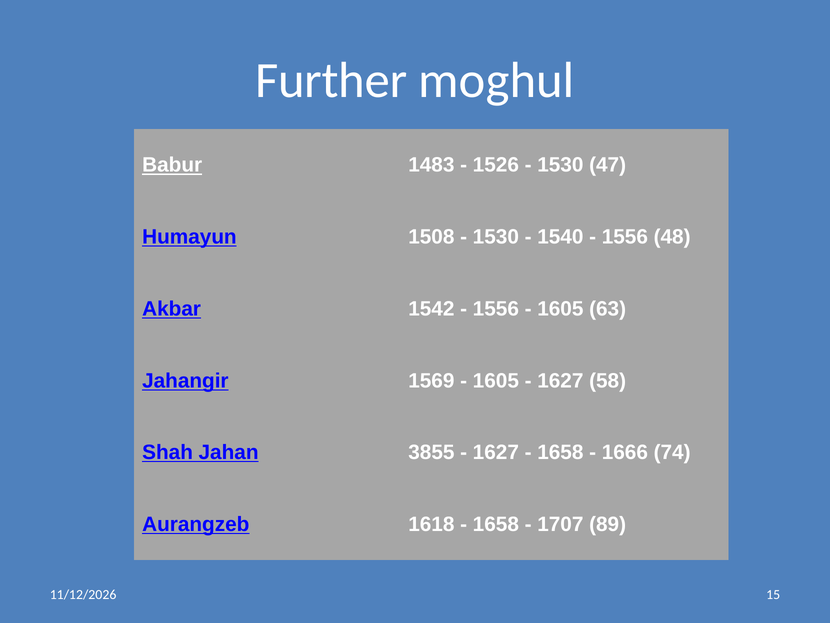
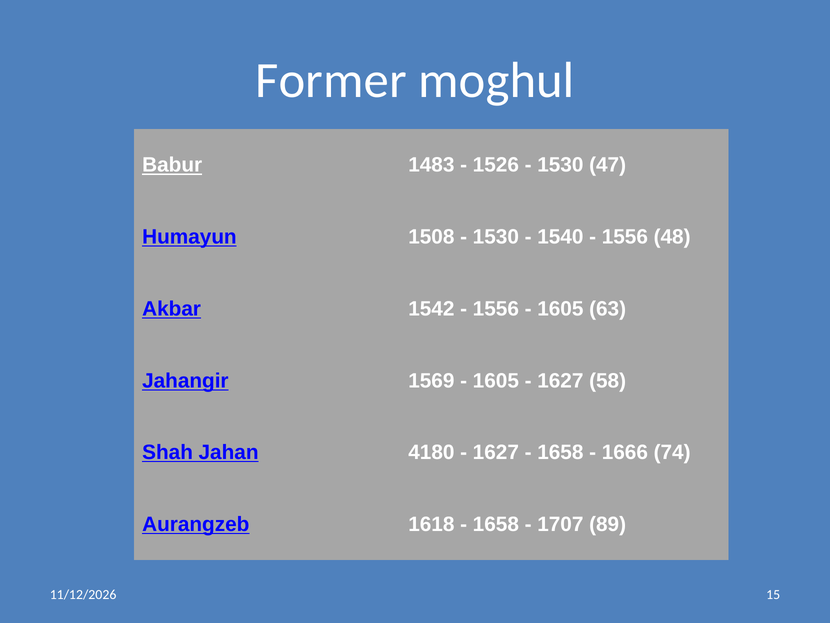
Further: Further -> Former
3855: 3855 -> 4180
